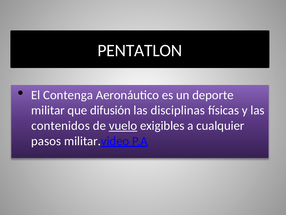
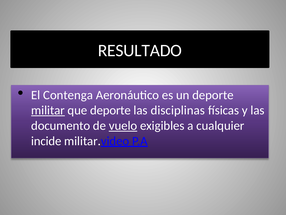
PENTATLON: PENTATLON -> RESULTADO
militar underline: none -> present
que difusión: difusión -> deporte
contenidos: contenidos -> documento
pasos: pasos -> incide
